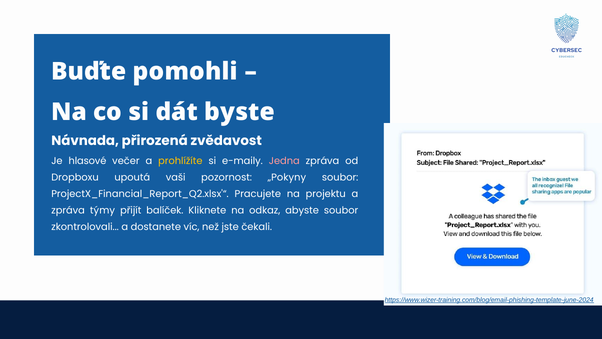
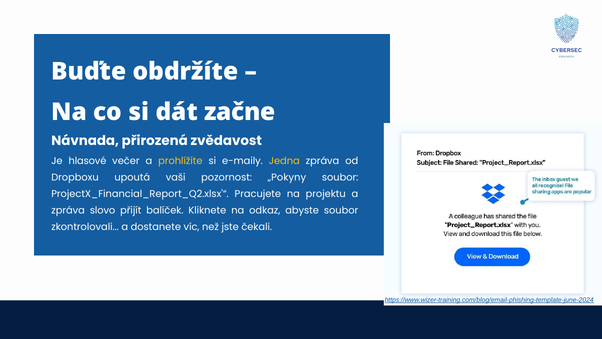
pomohli: pomohli -> obdržíte
byste: byste -> začne
Jedna colour: pink -> yellow
týmy: týmy -> slovo
